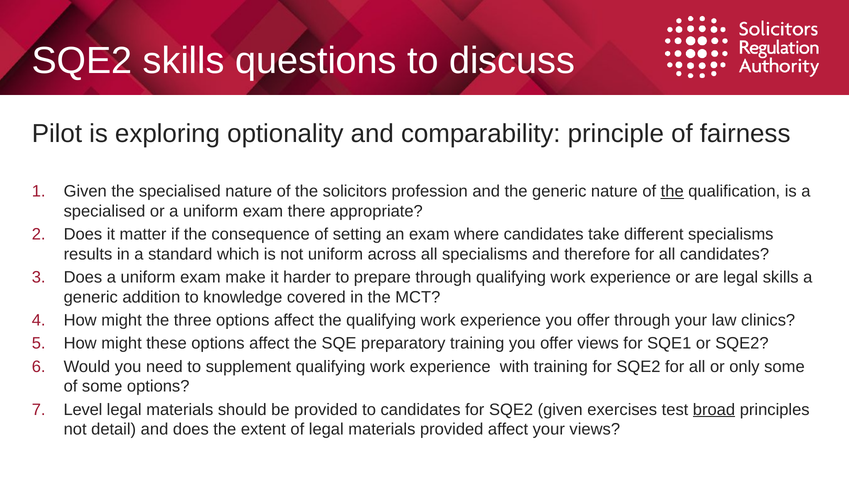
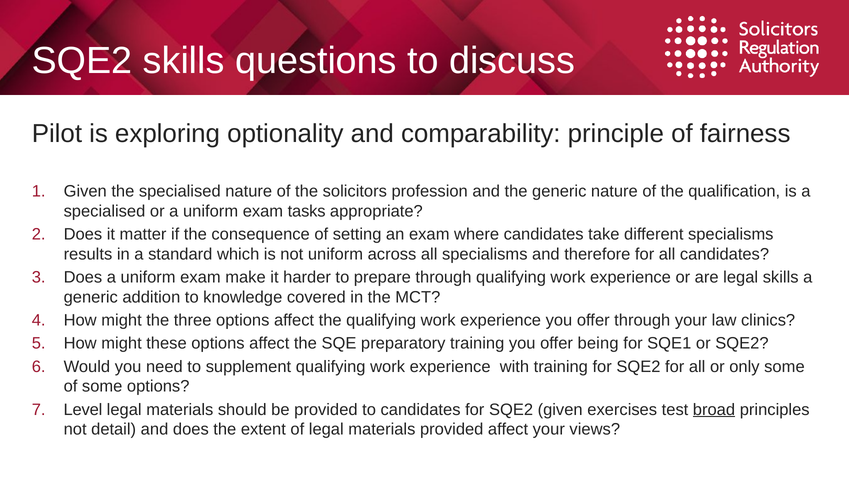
the at (672, 191) underline: present -> none
there: there -> tasks
offer views: views -> being
